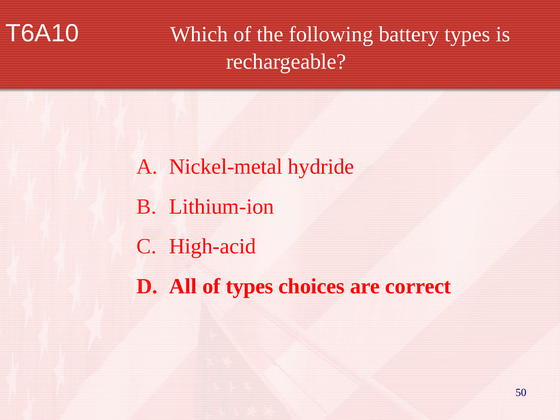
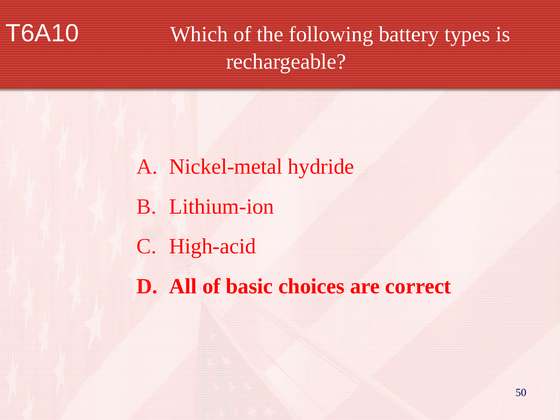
of types: types -> basic
